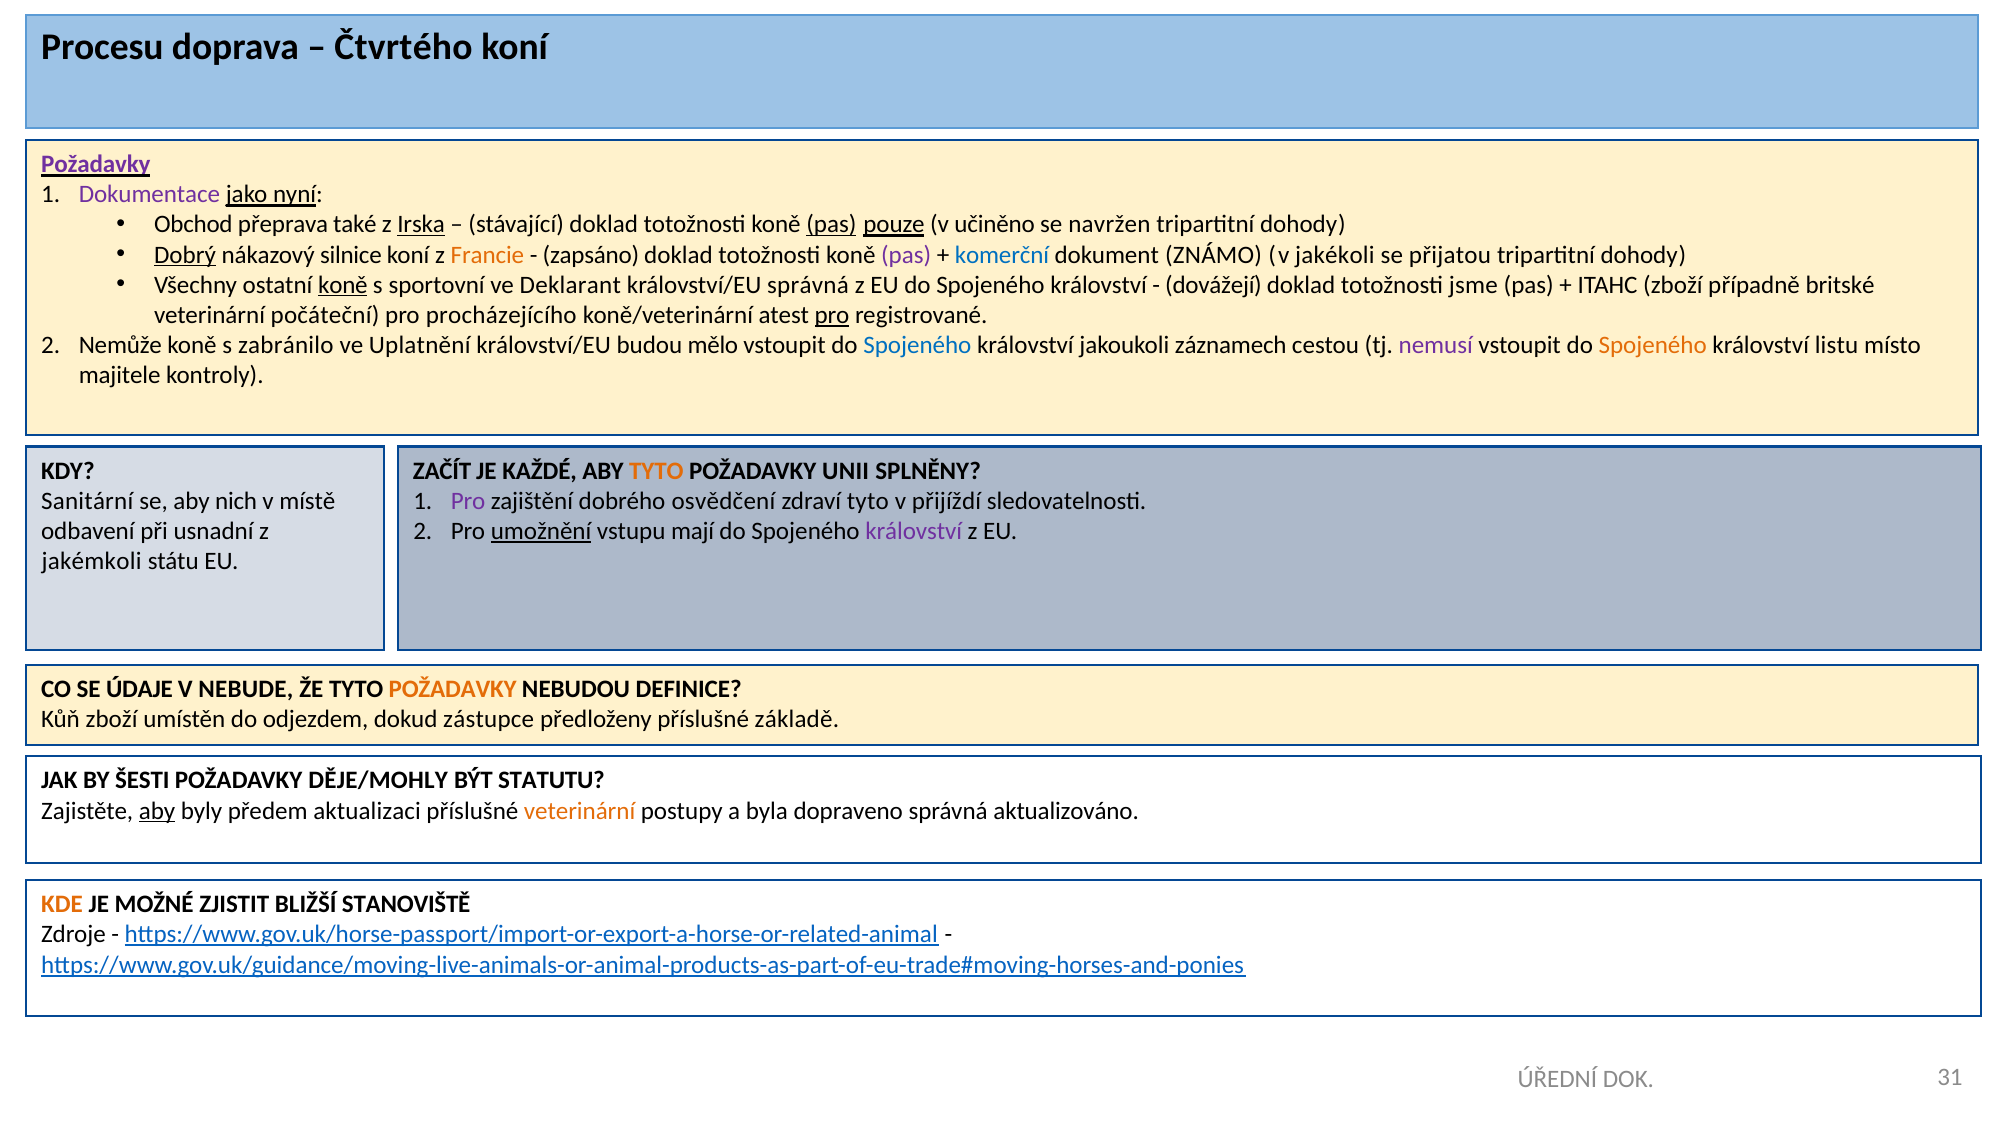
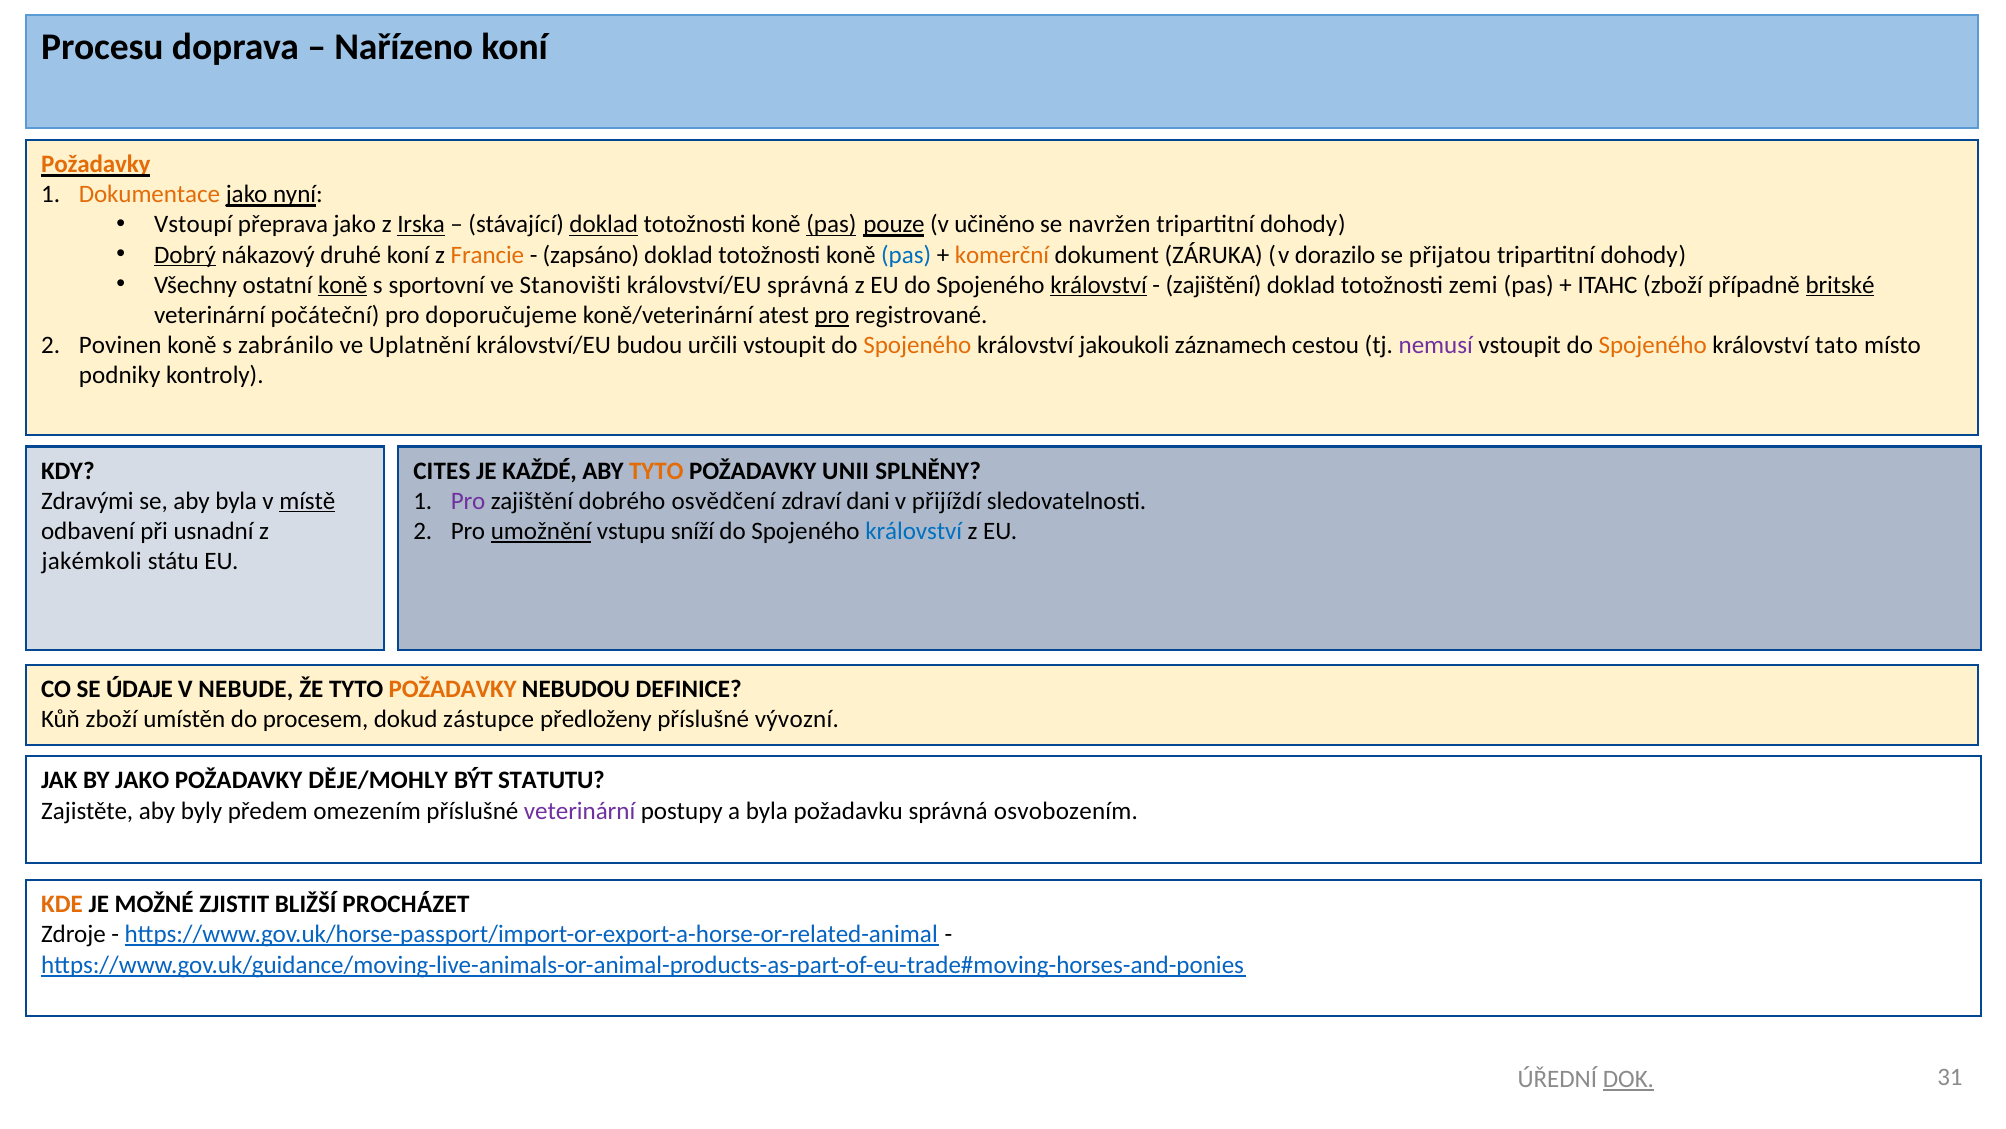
Čtvrtého: Čtvrtého -> Nařízeno
Požadavky at (96, 164) colour: purple -> orange
Dokumentace colour: purple -> orange
Obchod: Obchod -> Vstoupí
přeprava také: také -> jako
doklad at (604, 225) underline: none -> present
silnice: silnice -> druhé
pas at (906, 255) colour: purple -> blue
komerční colour: blue -> orange
ZNÁMO: ZNÁMO -> ZÁRUKA
jakékoli: jakékoli -> dorazilo
Deklarant: Deklarant -> Stanovišti
království at (1099, 285) underline: none -> present
dovážejí at (1214, 285): dovážejí -> zajištění
jsme: jsme -> zemi
britské underline: none -> present
procházejícího: procházejícího -> doporučujeme
Nemůže: Nemůže -> Povinen
mělo: mělo -> určili
Spojeného at (917, 345) colour: blue -> orange
listu: listu -> tato
majitele: majitele -> podniky
ZAČÍT: ZAČÍT -> CITES
Sanitární: Sanitární -> Zdravými
aby nich: nich -> byla
místě underline: none -> present
zdraví tyto: tyto -> dani
mají: mají -> sníží
království at (914, 531) colour: purple -> blue
odjezdem: odjezdem -> procesem
základě: základě -> vývozní
BY ŠESTI: ŠESTI -> JAKO
aby at (157, 810) underline: present -> none
aktualizaci: aktualizaci -> omezením
veterinární at (580, 810) colour: orange -> purple
dopraveno: dopraveno -> požadavku
aktualizováno: aktualizováno -> osvobozením
STANOVIŠTĚ: STANOVIŠTĚ -> PROCHÁZET
DOK underline: none -> present
